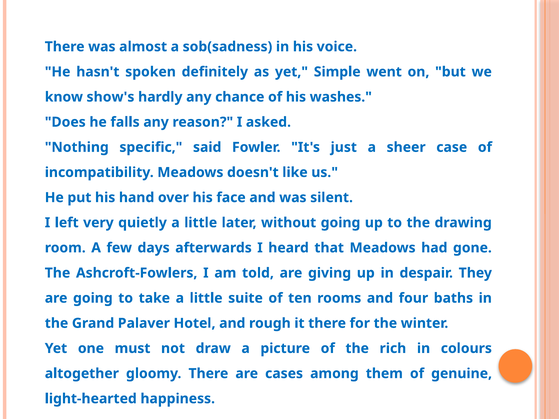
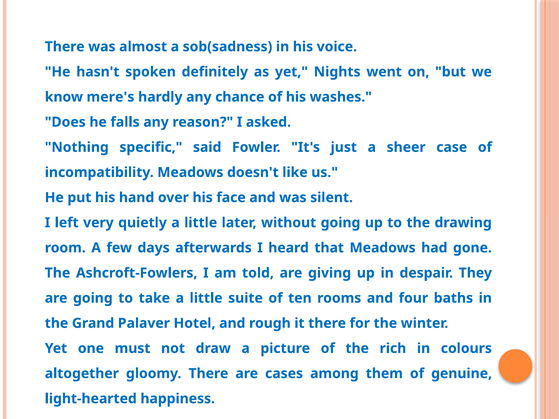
Simple: Simple -> Nights
show's: show's -> mere's
